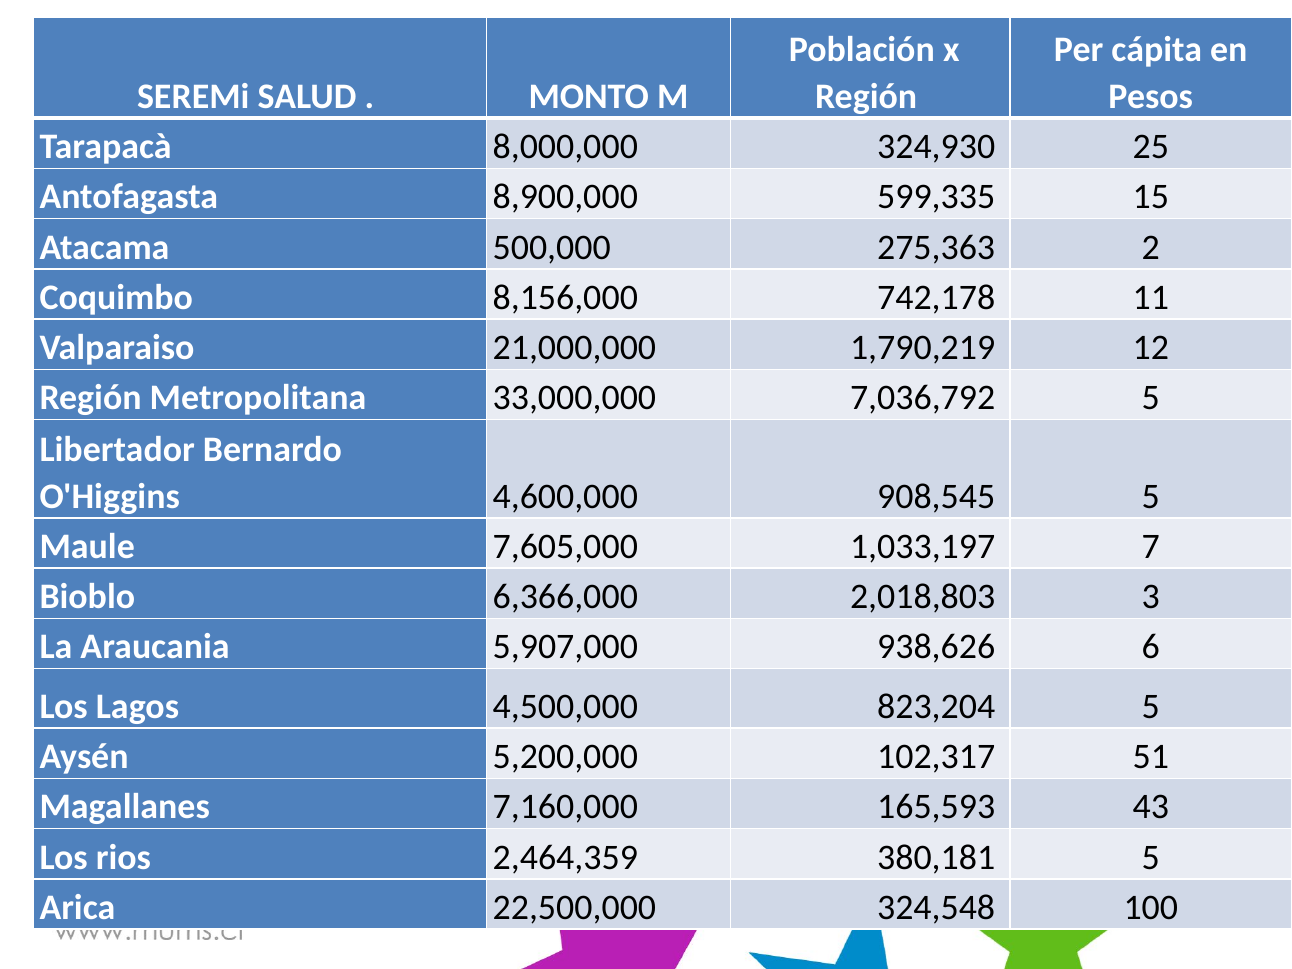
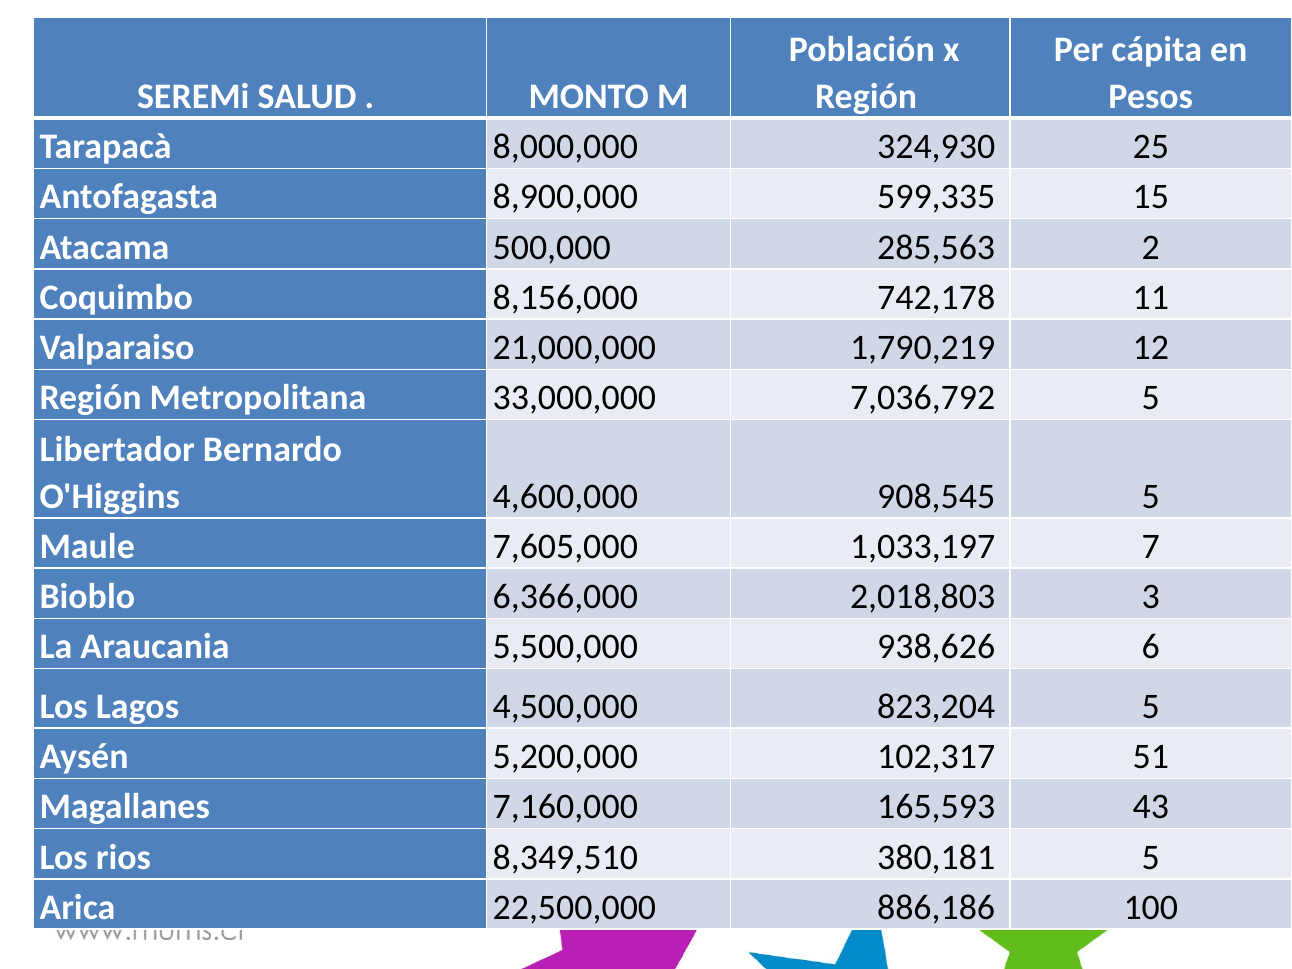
275,363: 275,363 -> 285,563
5,907,000: 5,907,000 -> 5,500,000
2,464,359: 2,464,359 -> 8,349,510
324,548: 324,548 -> 886,186
